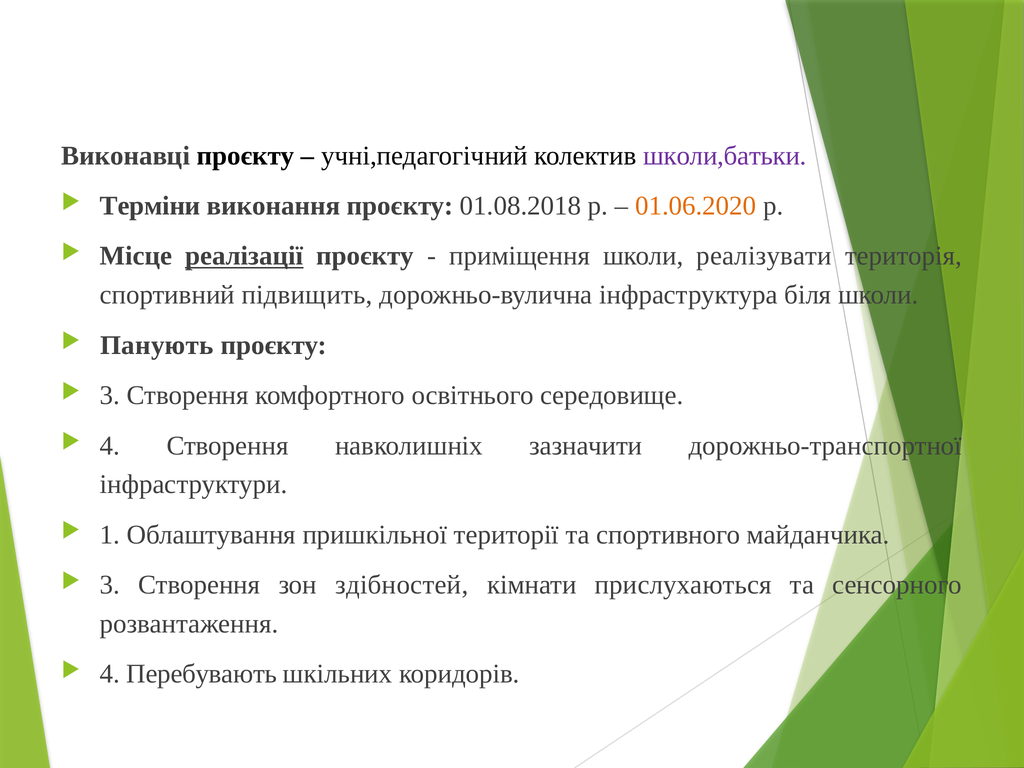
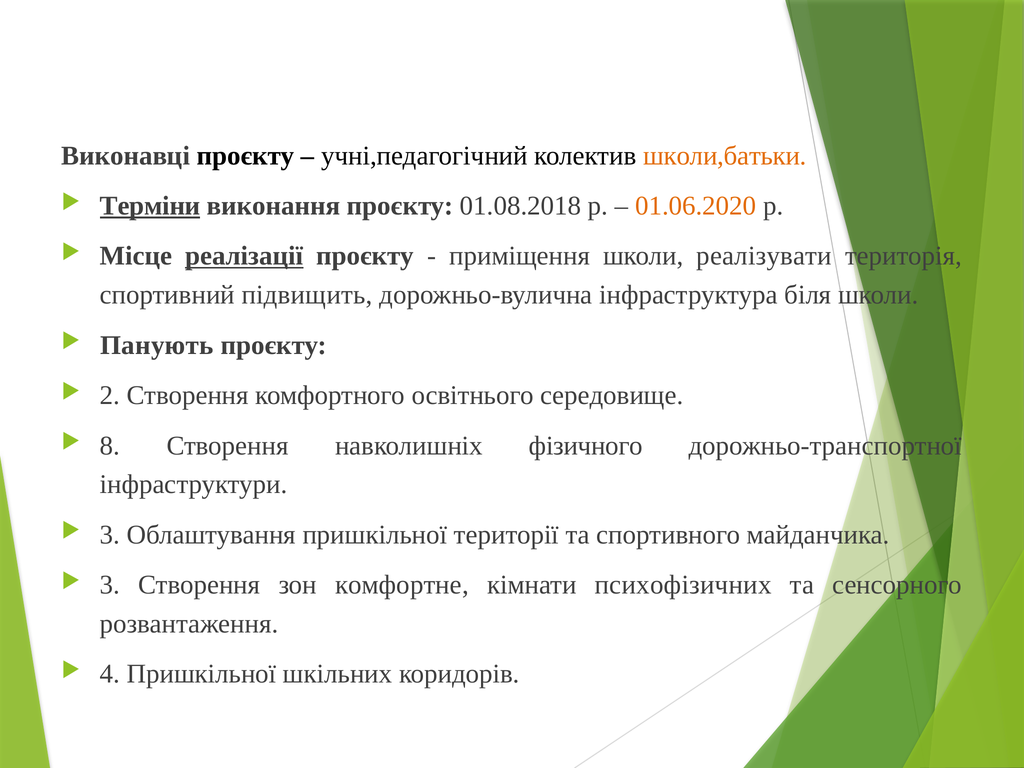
школи,батьки colour: purple -> orange
Терміни underline: none -> present
3 at (110, 395): 3 -> 2
4 at (110, 446): 4 -> 8
зазначити: зазначити -> фізичного
1 at (110, 535): 1 -> 3
здібностей: здібностей -> комфортне
прислухаються: прислухаються -> психофізичних
4 Перебувають: Перебувають -> Пришкільної
